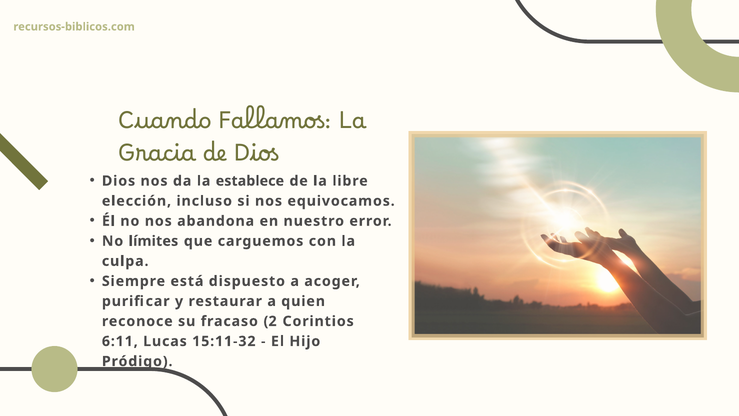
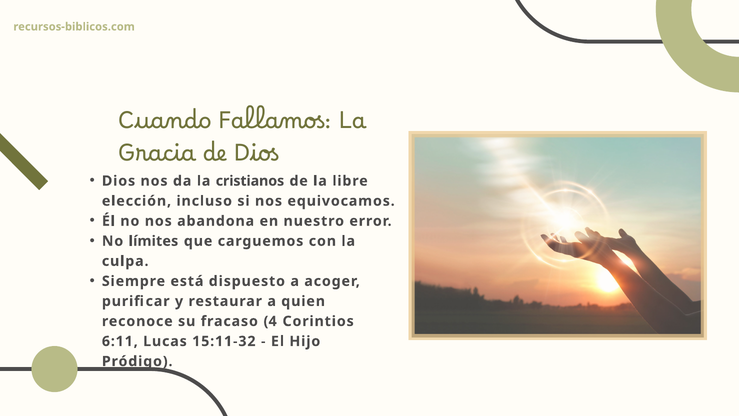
establece: establece -> cristianos
2: 2 -> 4
